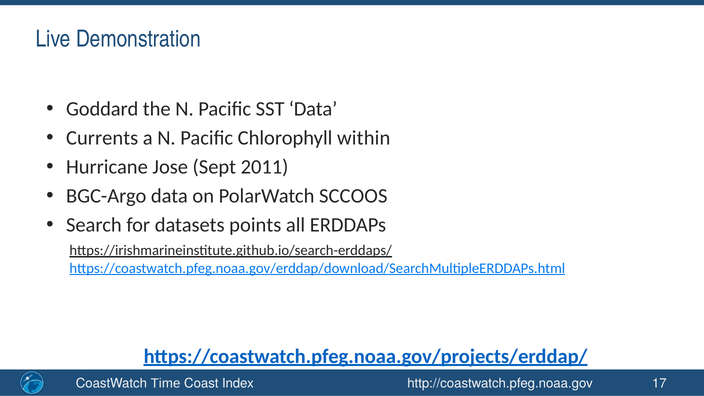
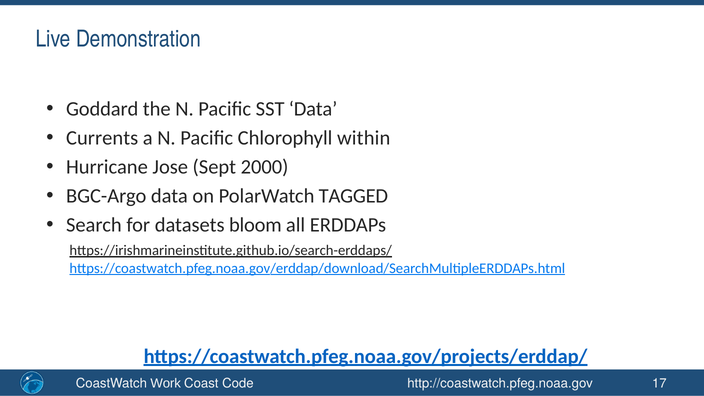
2011: 2011 -> 2000
SCCOOS: SCCOOS -> TAGGED
points: points -> bloom
Time: Time -> Work
Index: Index -> Code
